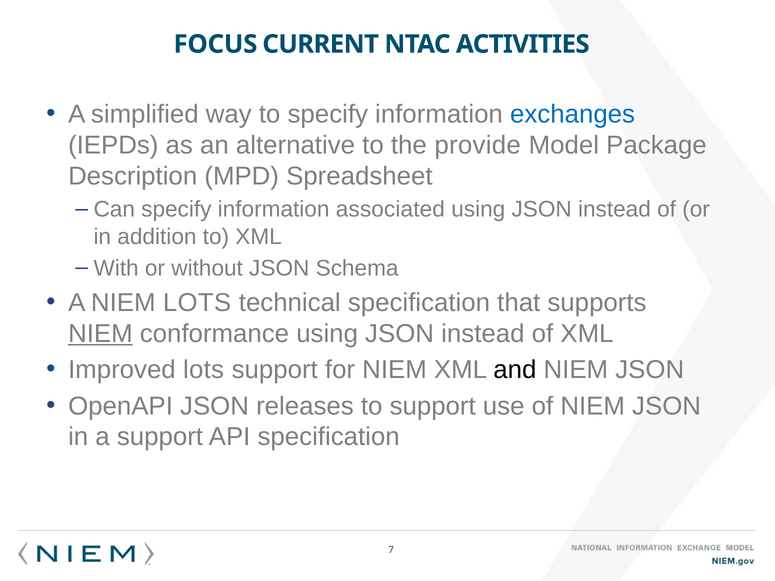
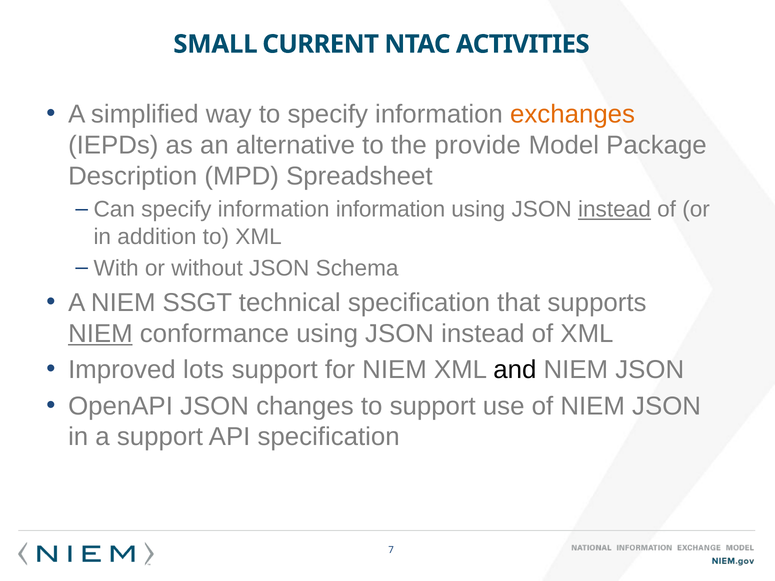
FOCUS: FOCUS -> SMALL
exchanges colour: blue -> orange
information associated: associated -> information
instead at (614, 210) underline: none -> present
NIEM LOTS: LOTS -> SSGT
releases: releases -> changes
